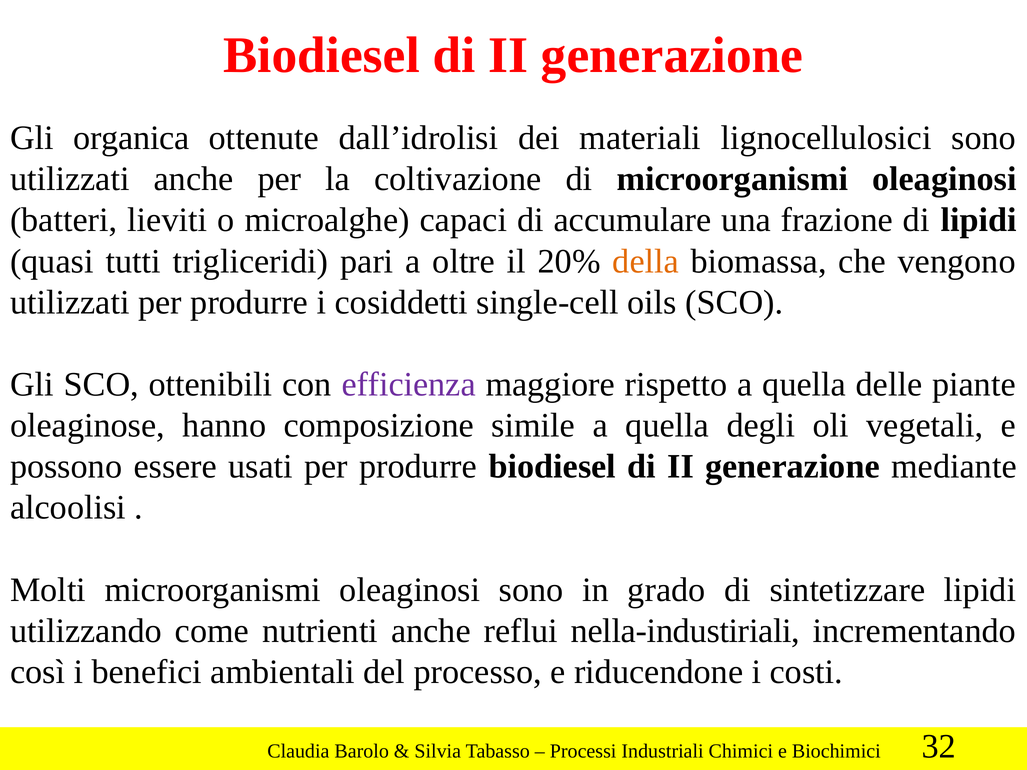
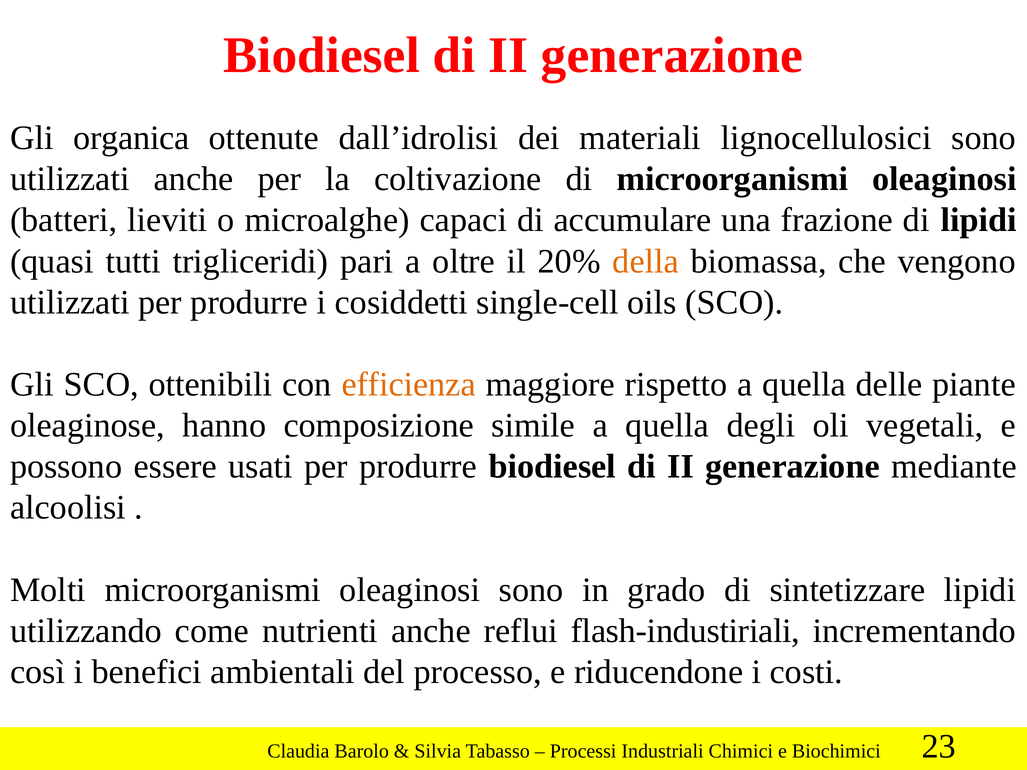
efficienza colour: purple -> orange
nella-industiriali: nella-industiriali -> flash-industiriali
32: 32 -> 23
